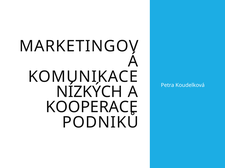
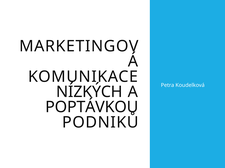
KOOPERACE: KOOPERACE -> POPTÁVKOU
